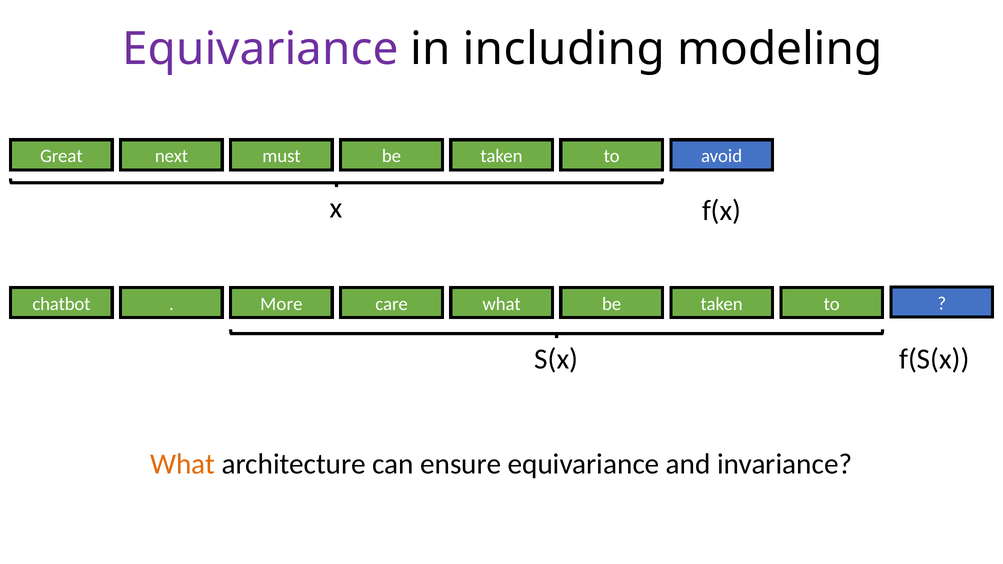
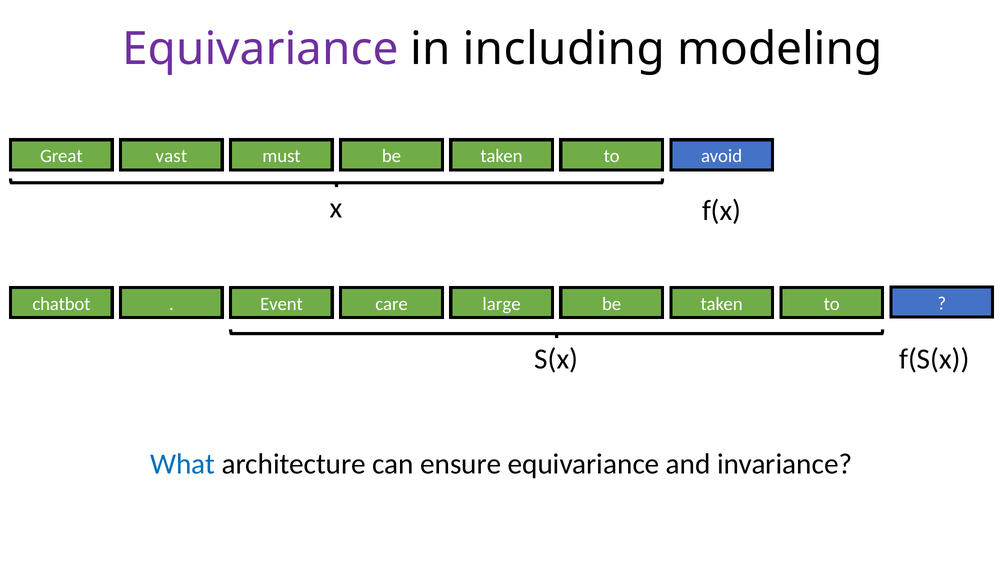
next: next -> vast
More: More -> Event
care what: what -> large
What at (183, 464) colour: orange -> blue
